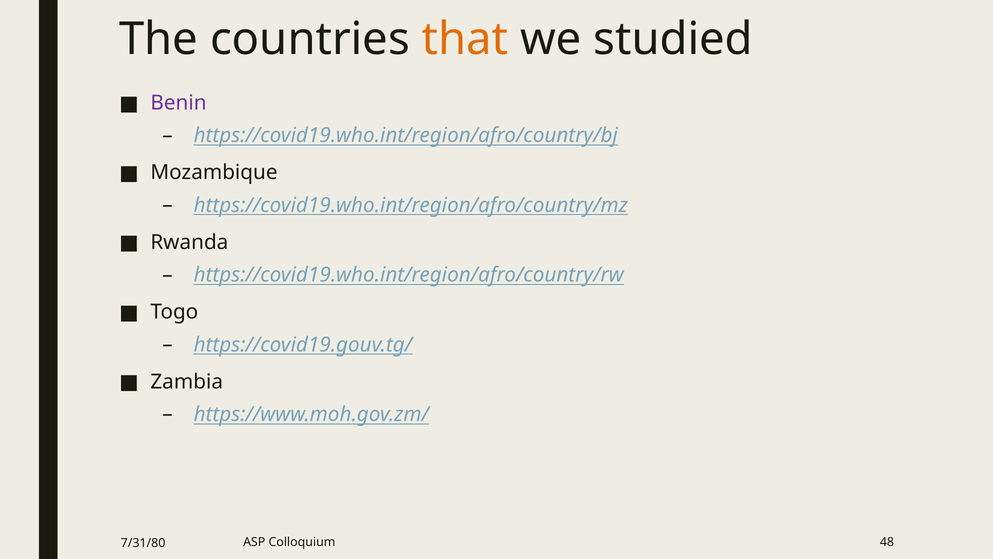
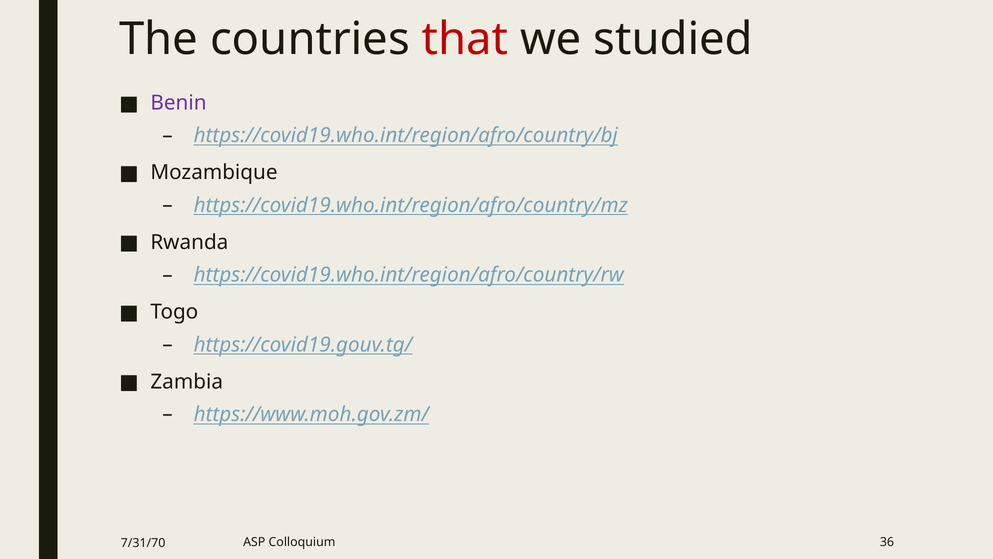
that colour: orange -> red
48: 48 -> 36
7/31/80: 7/31/80 -> 7/31/70
